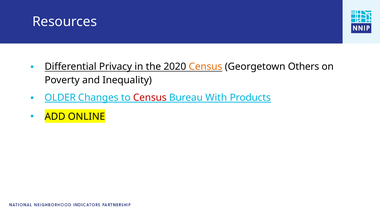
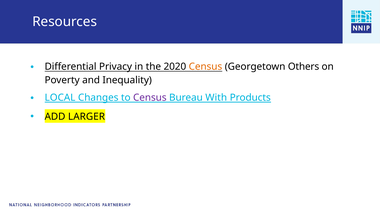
OLDER: OLDER -> LOCAL
Census at (150, 97) colour: red -> purple
ONLINE: ONLINE -> LARGER
